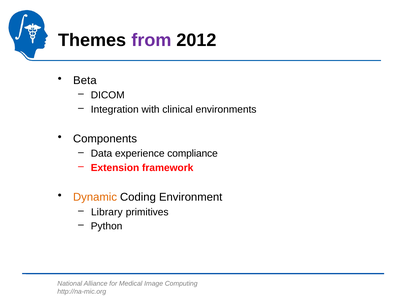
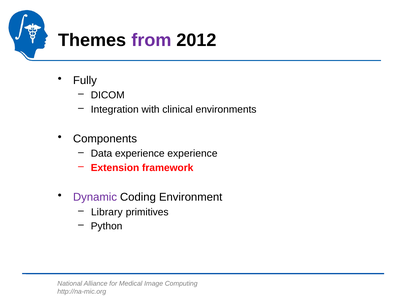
Beta: Beta -> Fully
experience compliance: compliance -> experience
Dynamic colour: orange -> purple
